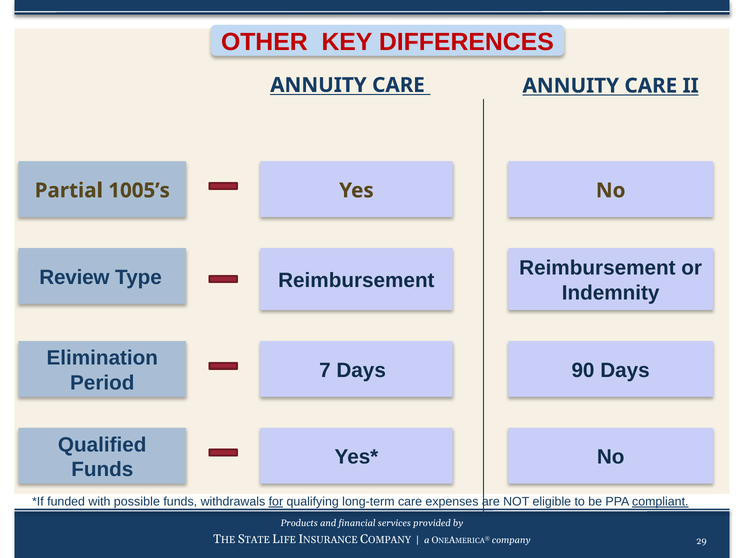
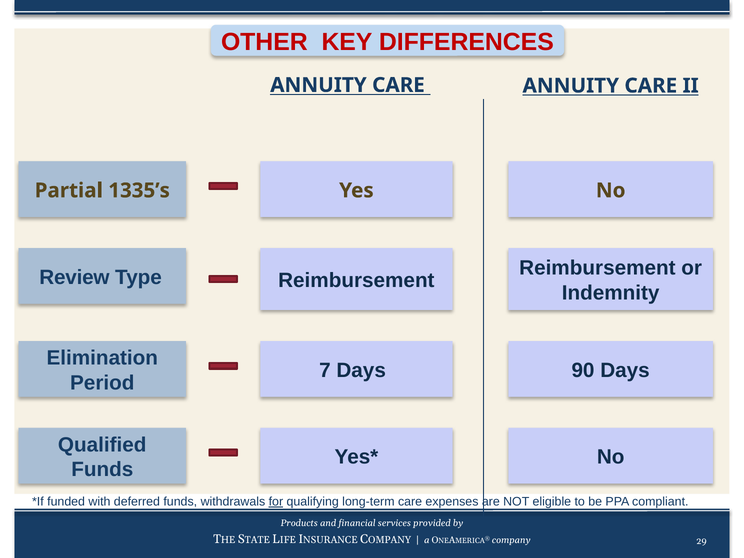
1005’s: 1005’s -> 1335’s
possible: possible -> deferred
compliant underline: present -> none
